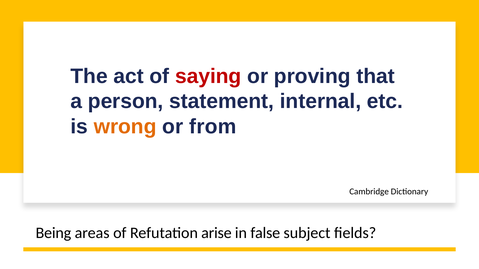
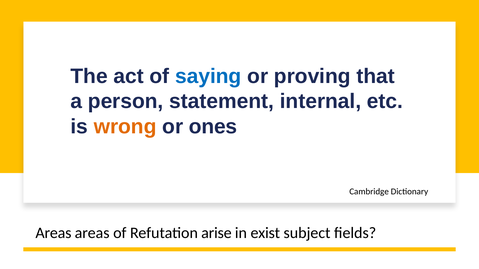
saying colour: red -> blue
from: from -> ones
Being at (53, 233): Being -> Areas
false: false -> exist
